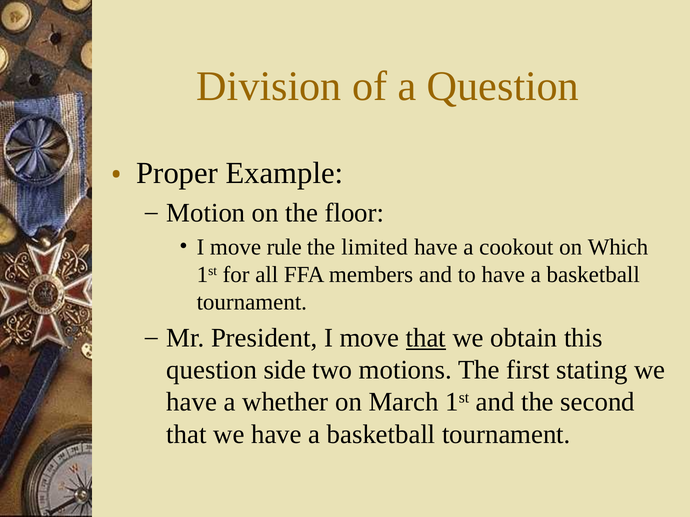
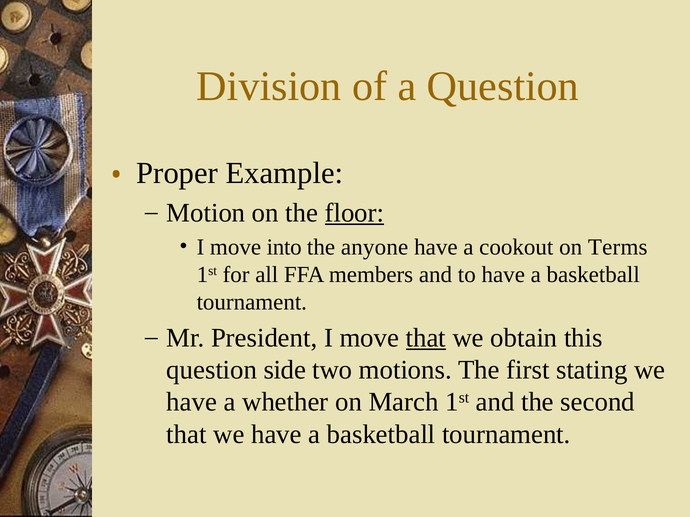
floor underline: none -> present
rule: rule -> into
limited: limited -> anyone
Which: Which -> Terms
